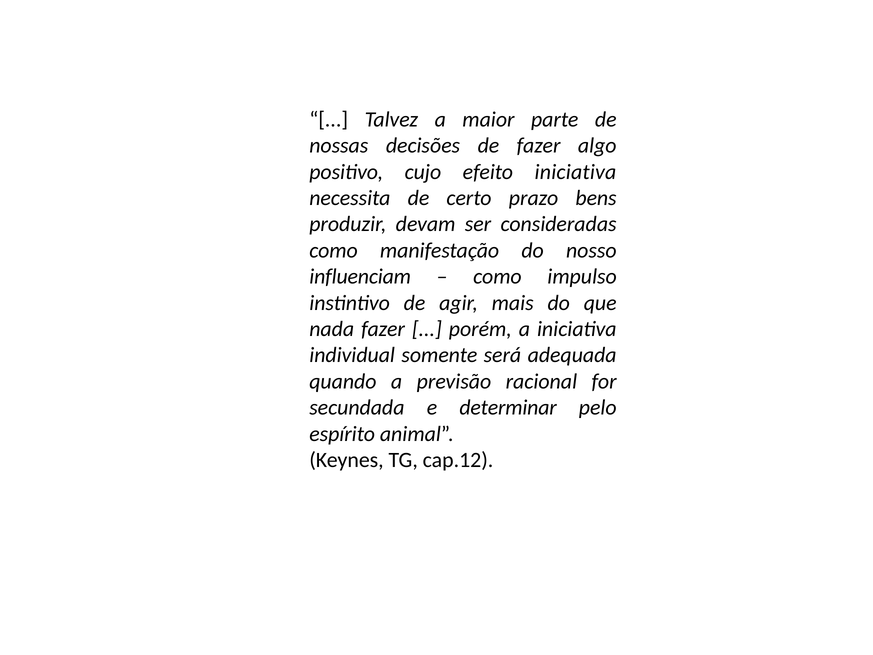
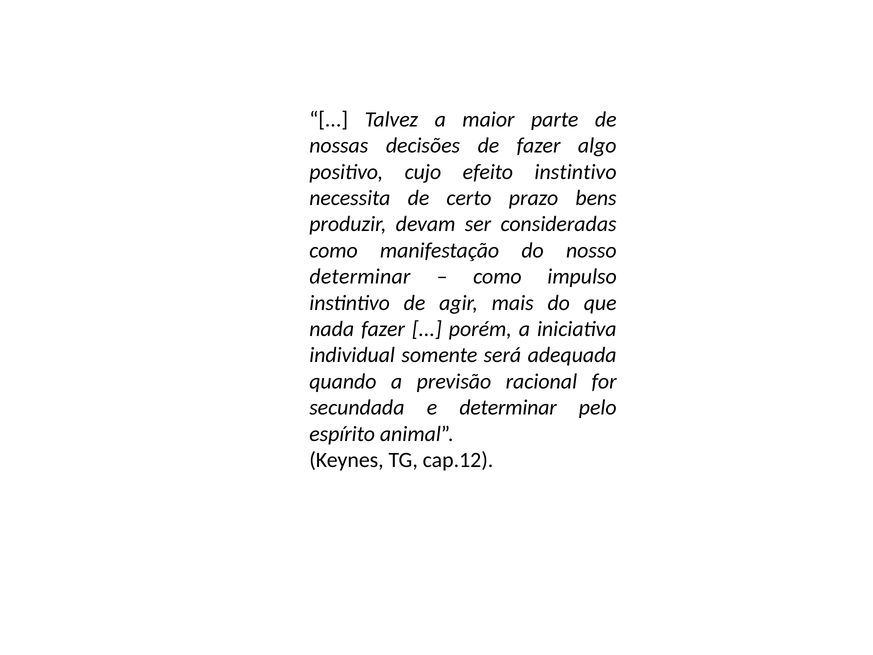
efeito iniciativa: iniciativa -> instintivo
influenciam at (360, 277): influenciam -> determinar
